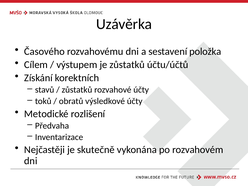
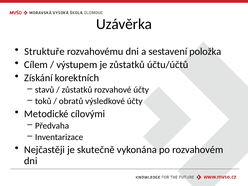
Časového: Časového -> Struktuře
rozlišení: rozlišení -> cílovými
